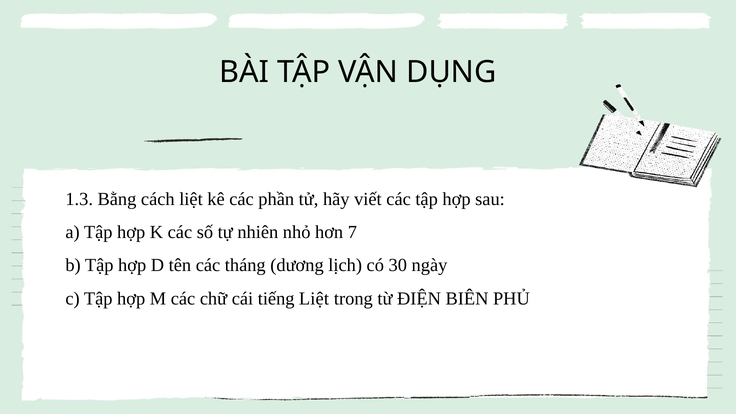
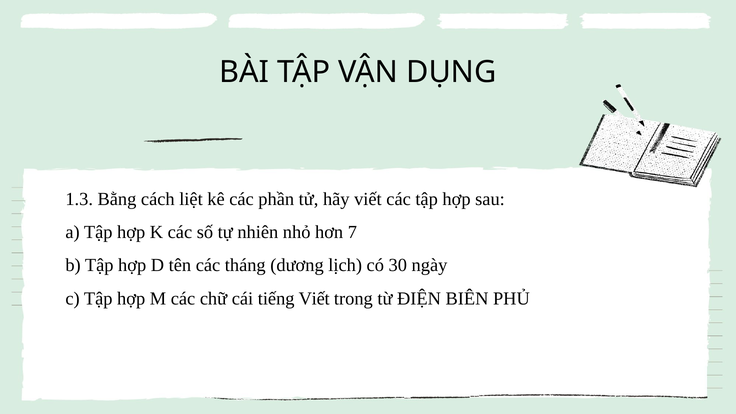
tiếng Liệt: Liệt -> Viết
